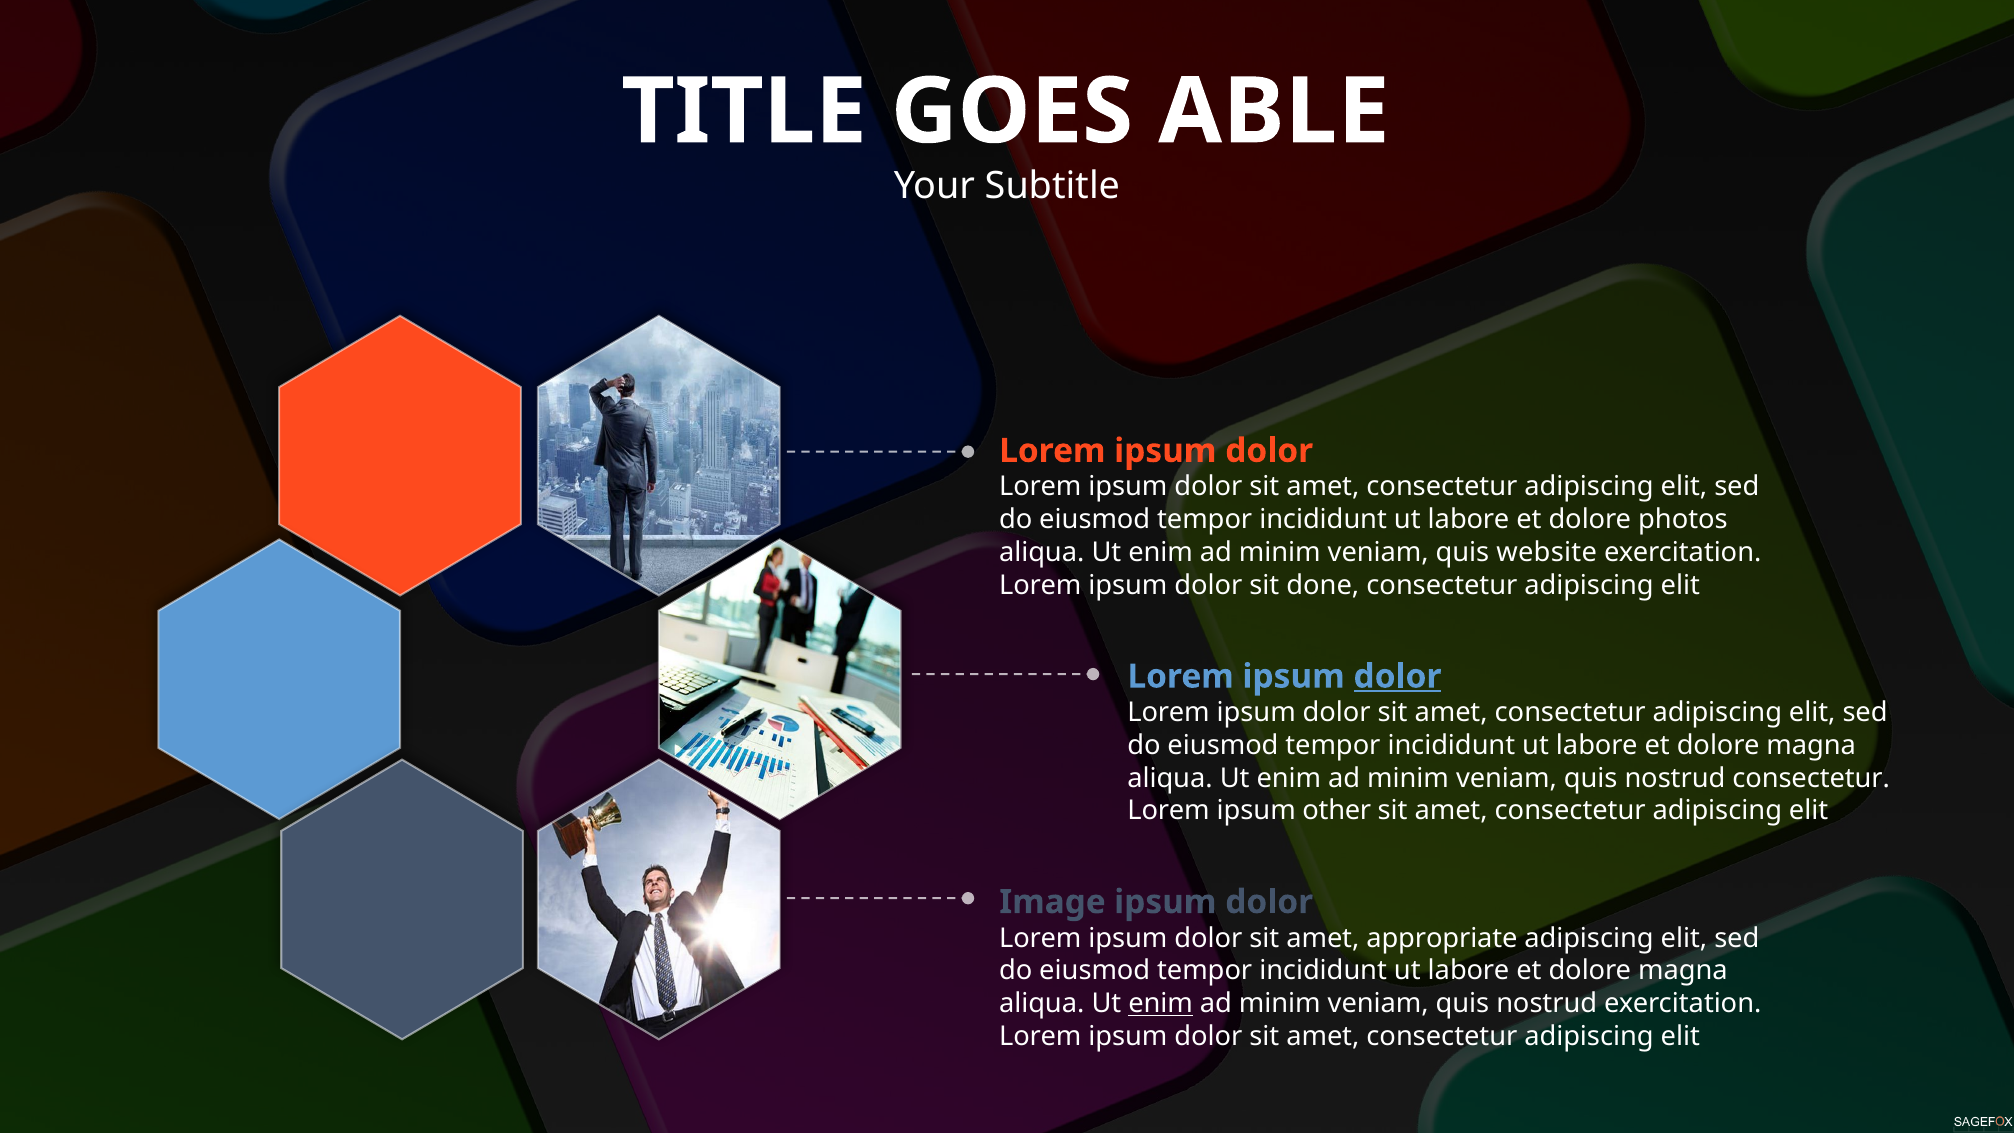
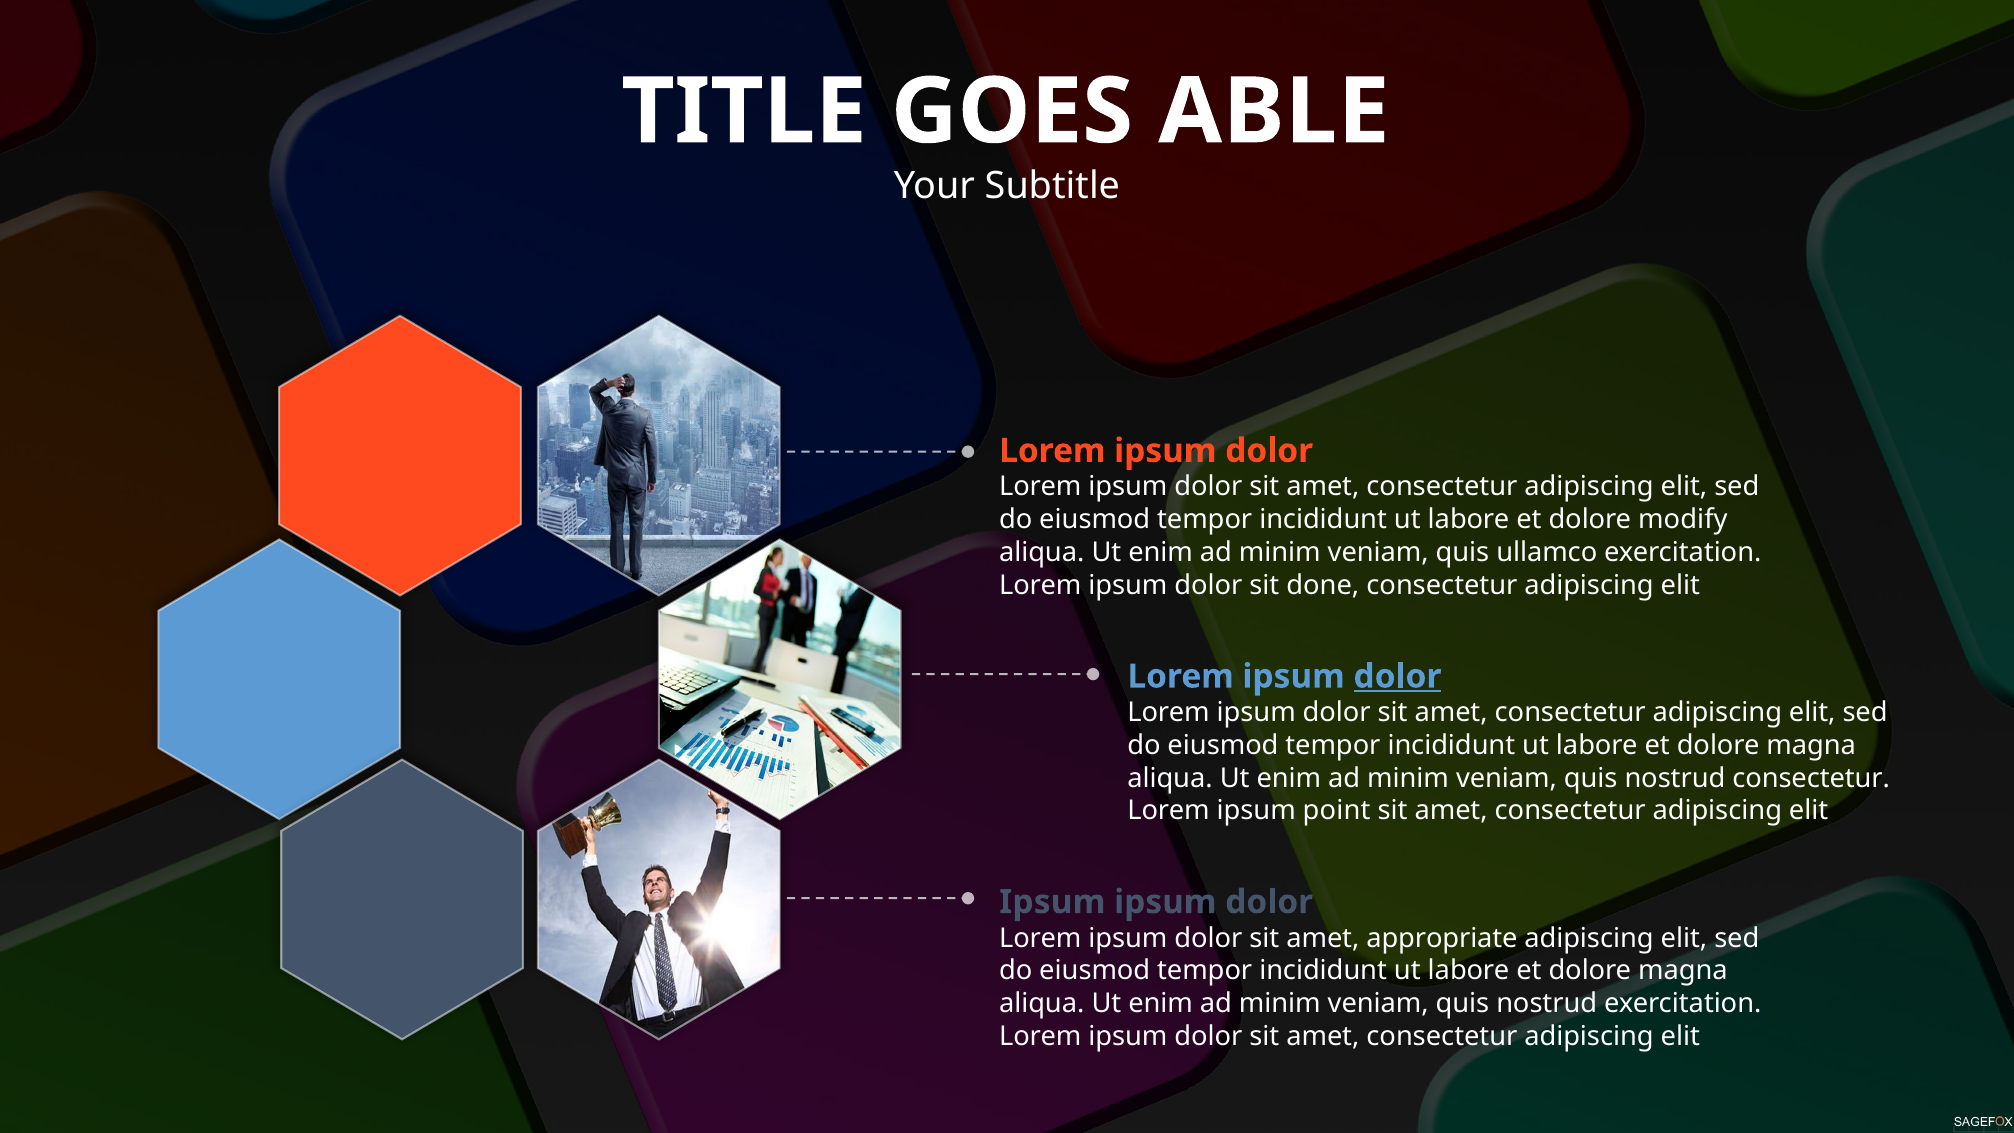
photos: photos -> modify
website: website -> ullamco
other: other -> point
Image at (1052, 902): Image -> Ipsum
enim at (1161, 1004) underline: present -> none
